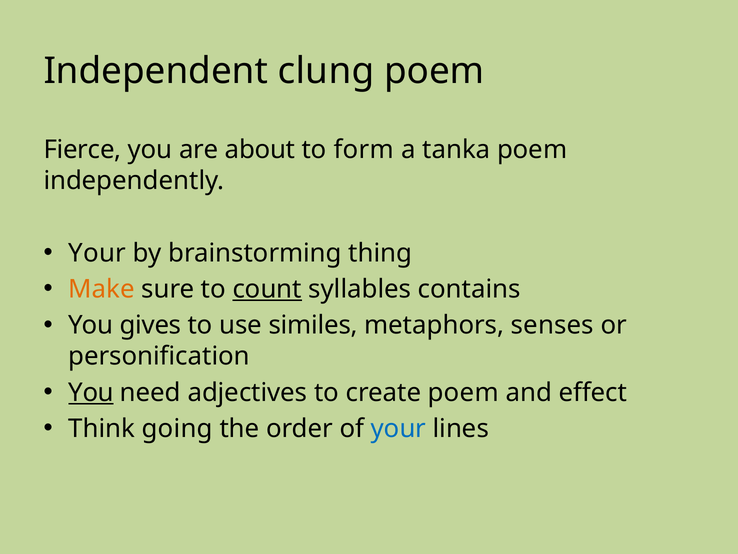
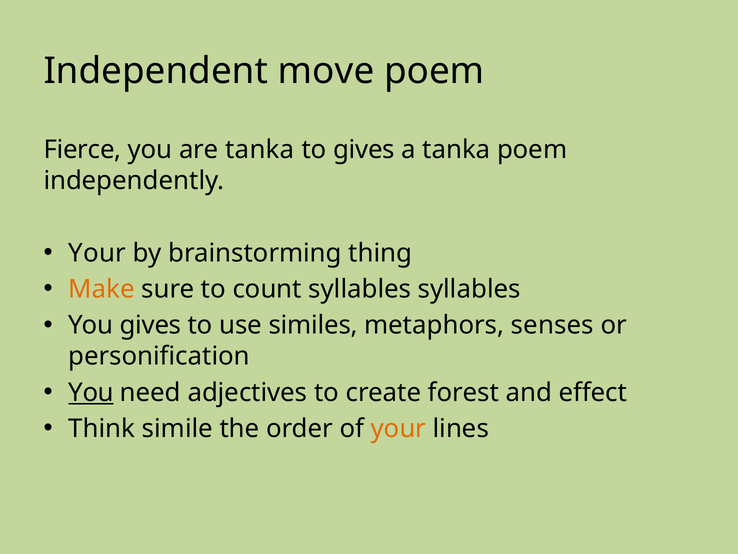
clung: clung -> move
are about: about -> tanka
to form: form -> gives
count underline: present -> none
syllables contains: contains -> syllables
create poem: poem -> forest
going: going -> simile
your at (398, 428) colour: blue -> orange
